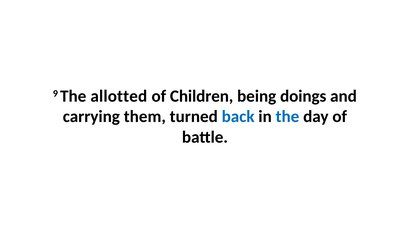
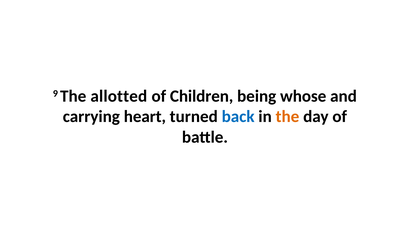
doings: doings -> whose
them: them -> heart
the at (287, 116) colour: blue -> orange
